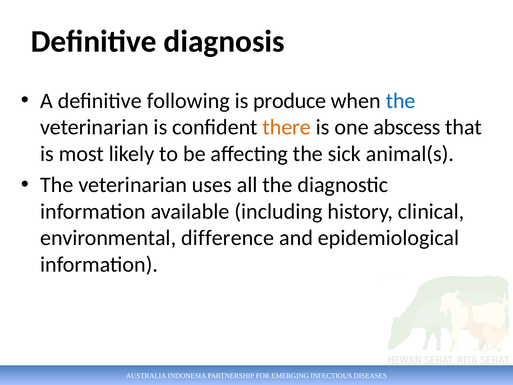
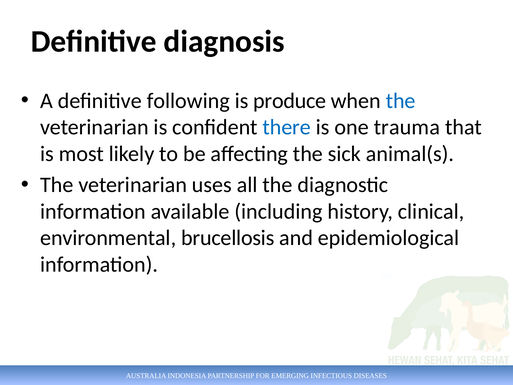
there colour: orange -> blue
abscess: abscess -> trauma
difference: difference -> brucellosis
